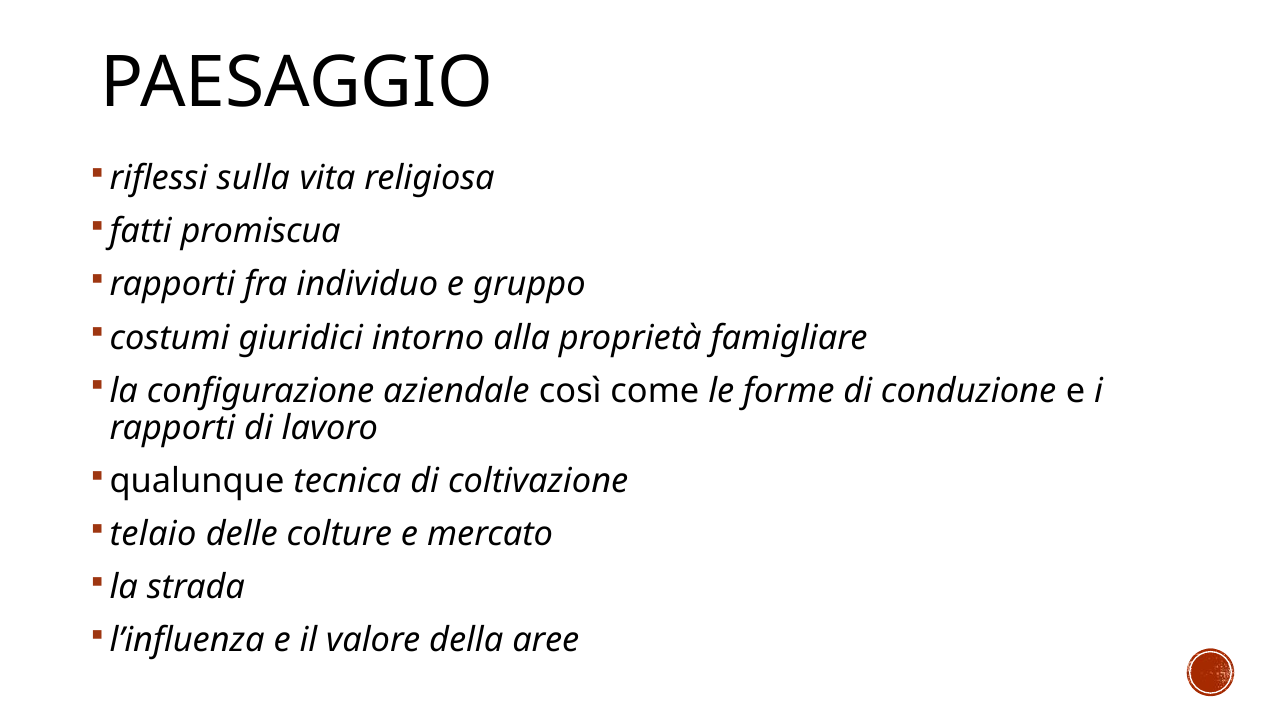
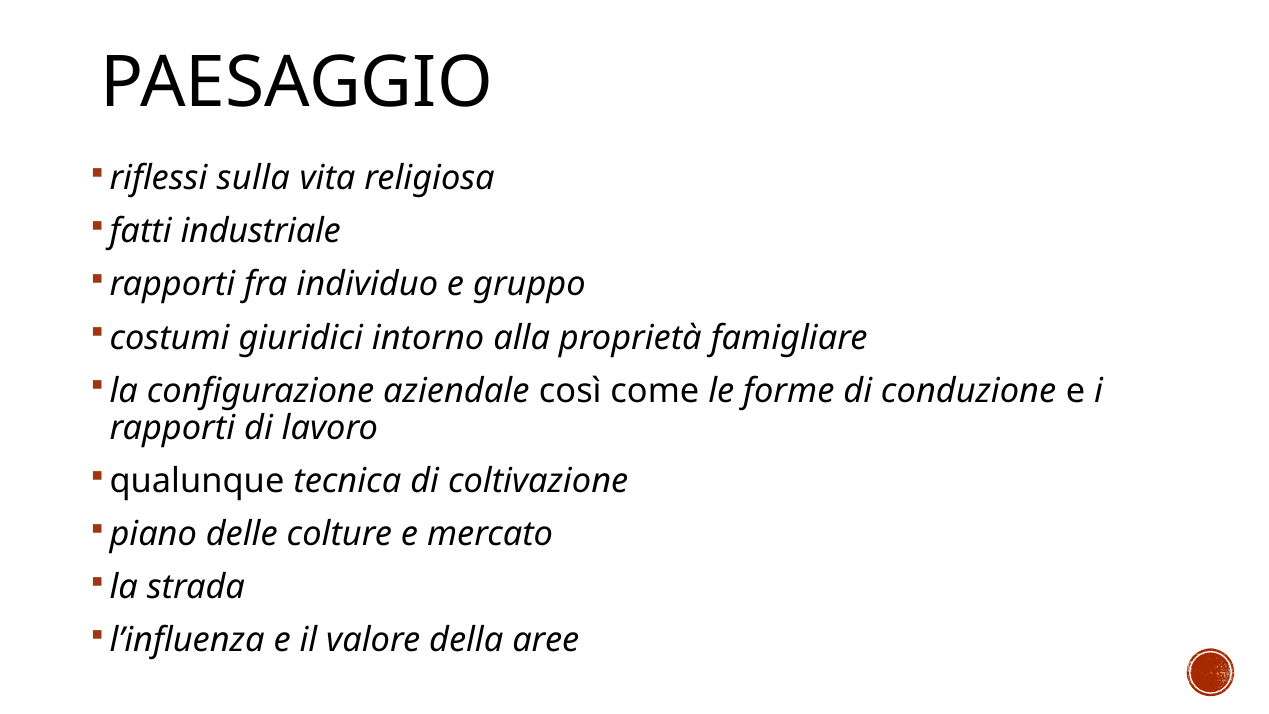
promiscua: promiscua -> industriale
telaio: telaio -> piano
